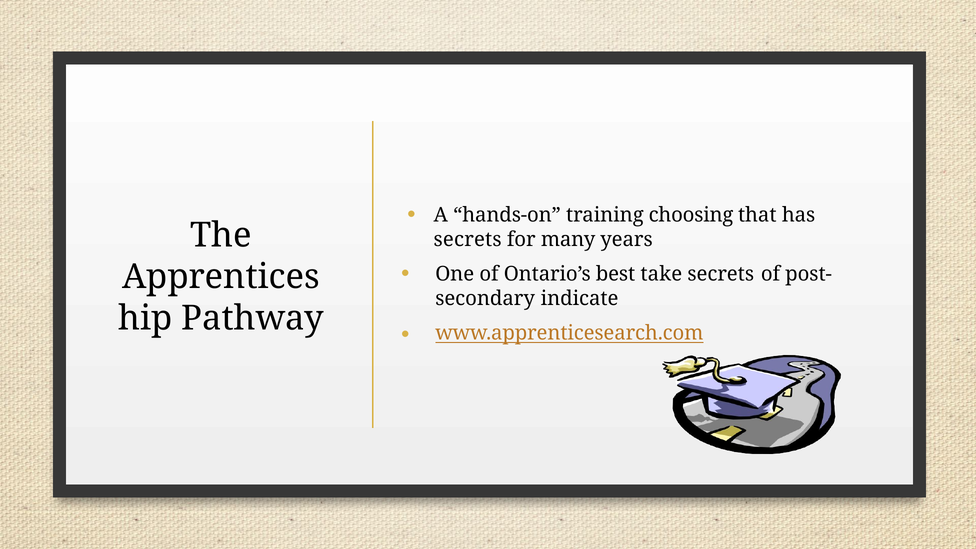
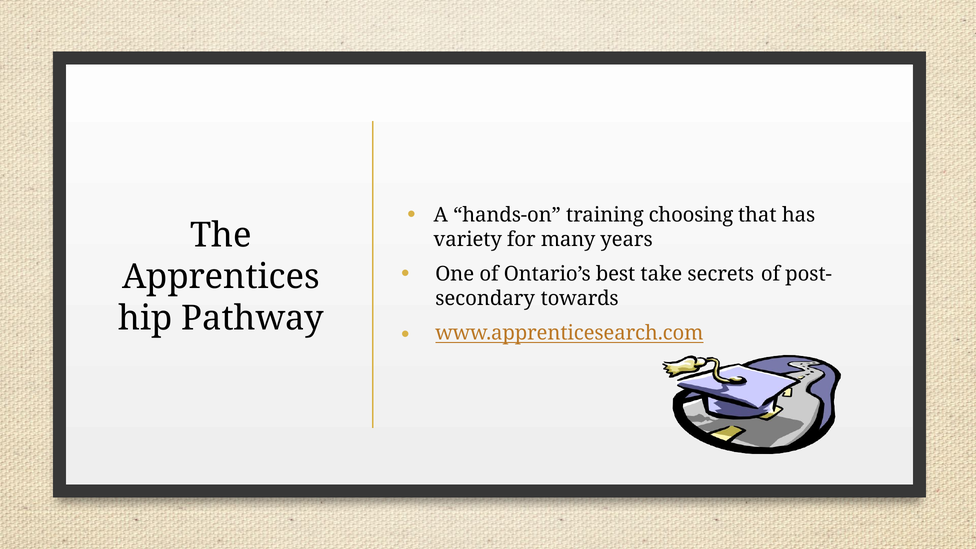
secrets at (468, 240): secrets -> variety
indicate: indicate -> towards
